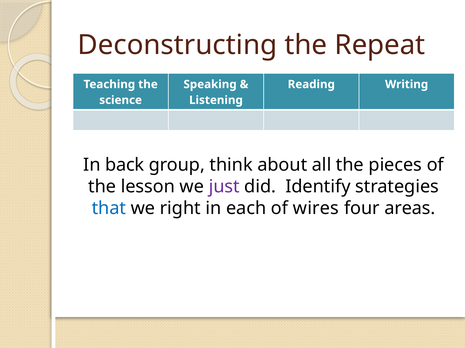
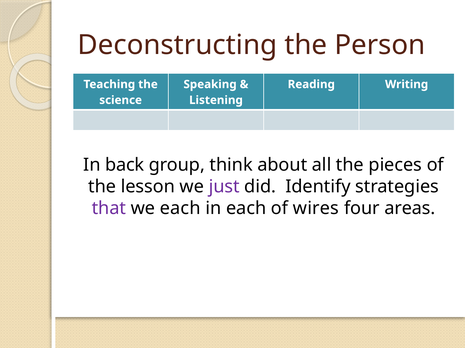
Repeat: Repeat -> Person
that colour: blue -> purple
we right: right -> each
